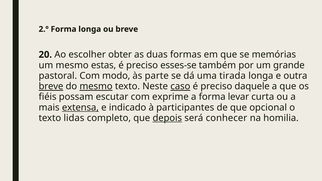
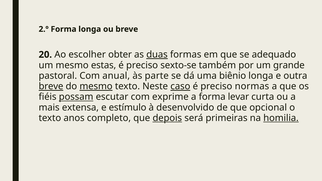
duas underline: none -> present
memórias: memórias -> adequado
esses-se: esses-se -> sexto-se
modo: modo -> anual
tirada: tirada -> biênio
daquele: daquele -> normas
possam underline: none -> present
extensa underline: present -> none
indicado: indicado -> estímulo
participantes: participantes -> desenvolvido
lidas: lidas -> anos
conhecer: conhecer -> primeiras
homilia underline: none -> present
